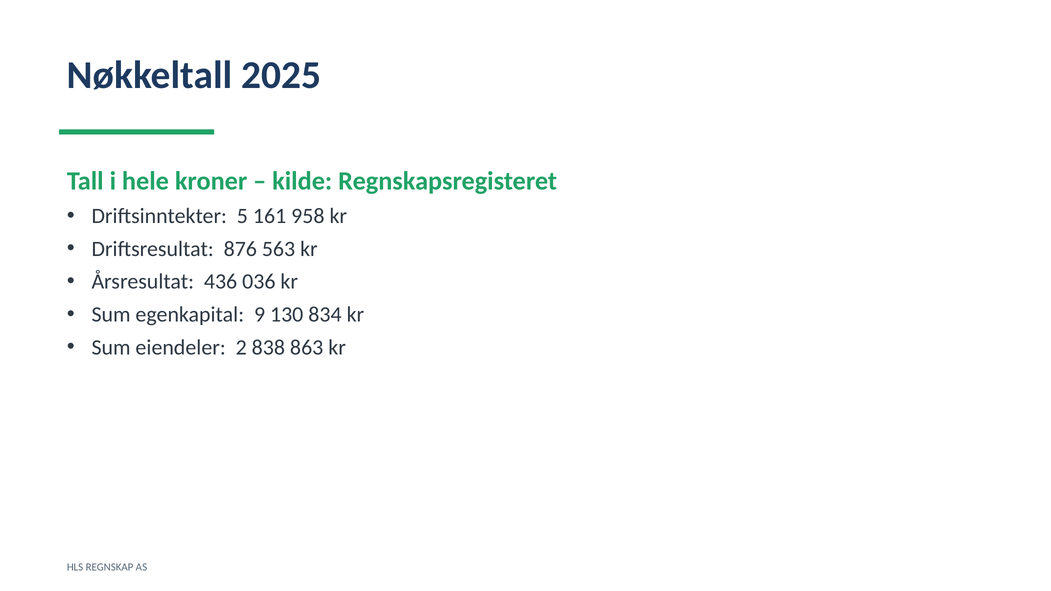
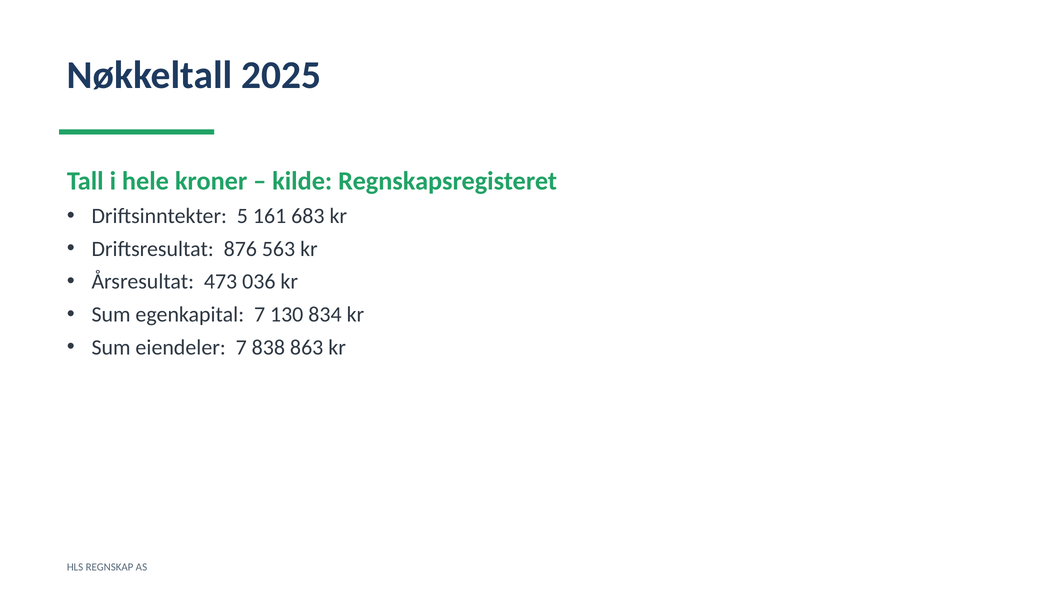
958: 958 -> 683
436: 436 -> 473
egenkapital 9: 9 -> 7
eiendeler 2: 2 -> 7
